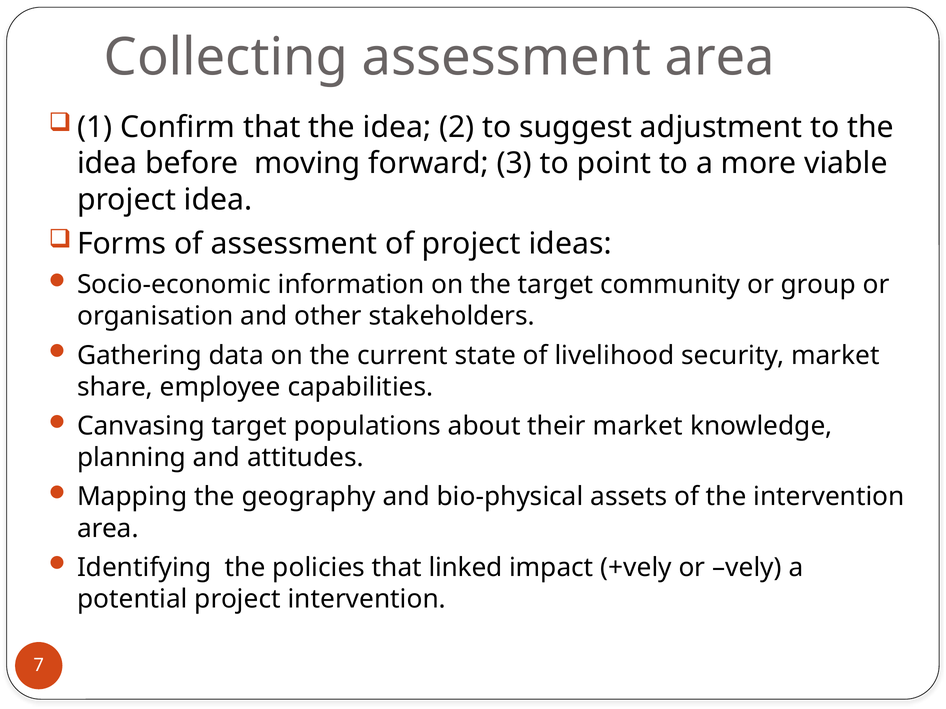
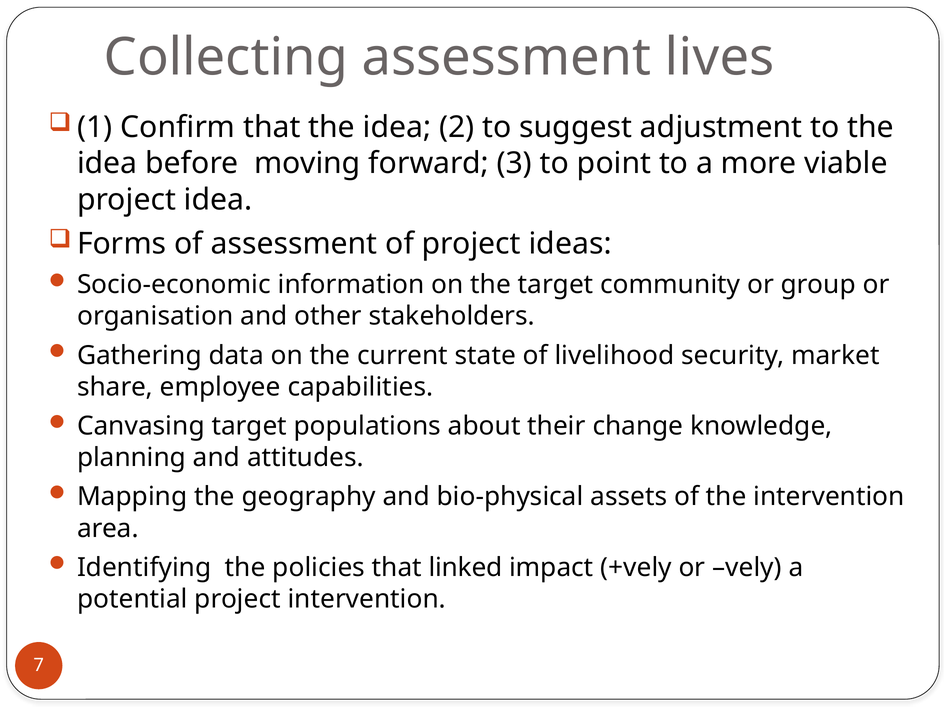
assessment area: area -> lives
their market: market -> change
